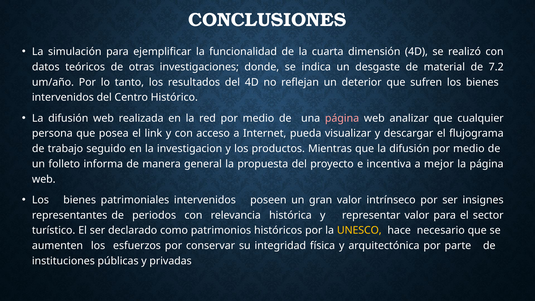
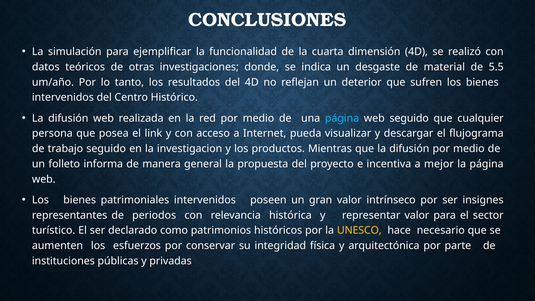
7.2: 7.2 -> 5.5
página at (342, 118) colour: pink -> light blue
web analizar: analizar -> seguido
